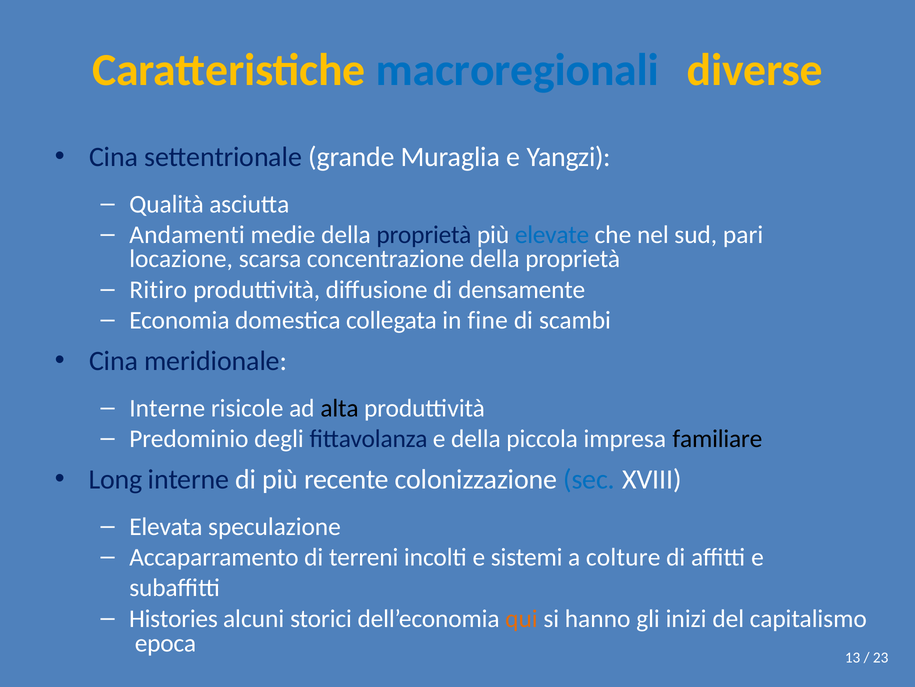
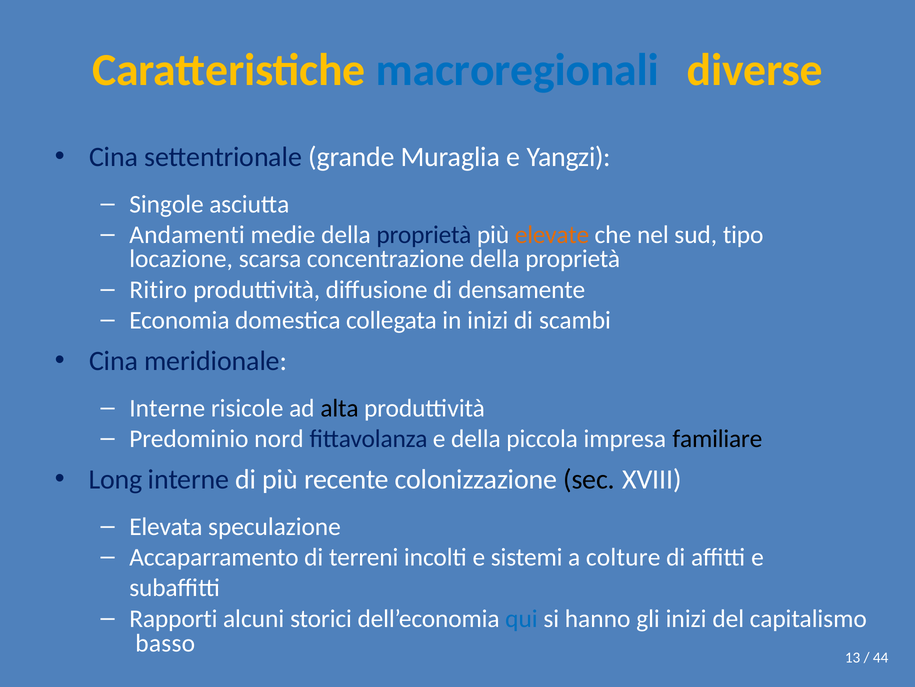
Qualità: Qualità -> Singole
elevate colour: blue -> orange
pari: pari -> tipo
in fine: fine -> inizi
degli: degli -> nord
sec colour: blue -> black
Histories: Histories -> Rapporti
qui colour: orange -> blue
epoca: epoca -> basso
23: 23 -> 44
